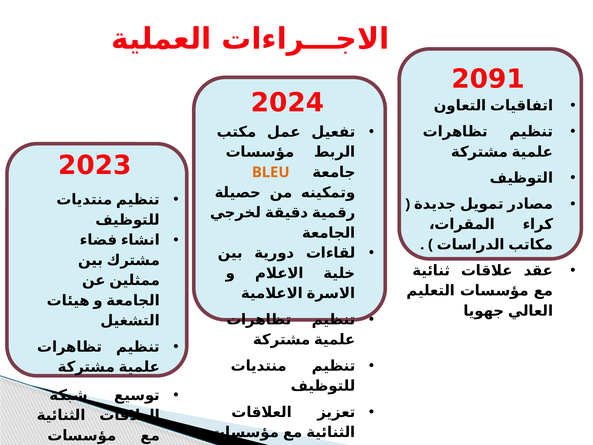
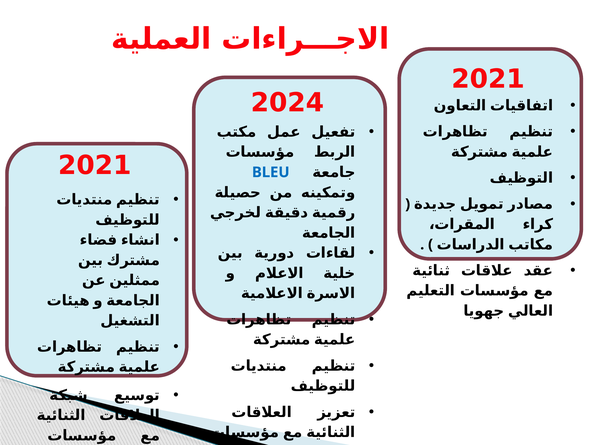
2091 at (488, 79): 2091 -> 2021
2023 at (95, 165): 2023 -> 2021
BLEU colour: orange -> blue
